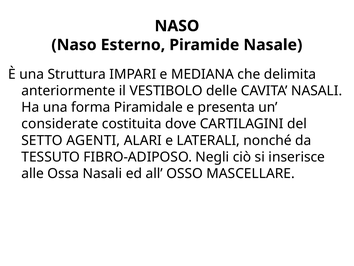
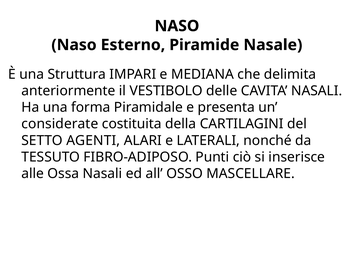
dove: dove -> della
Negli: Negli -> Punti
